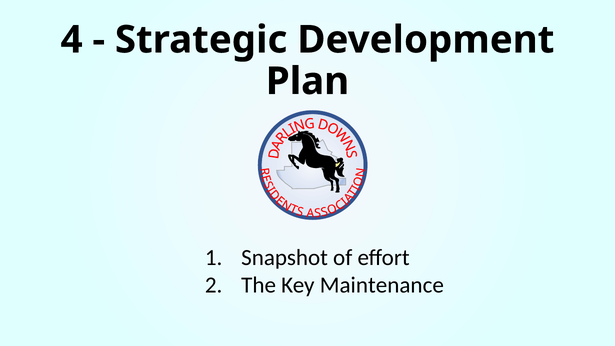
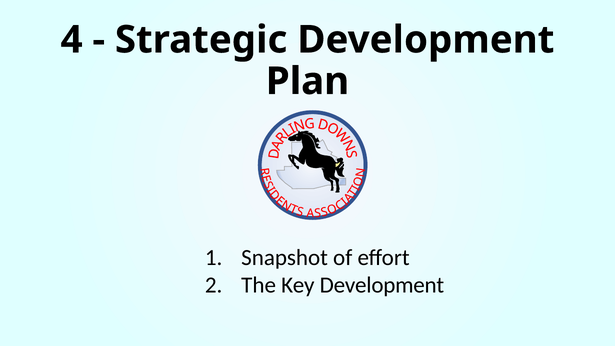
Key Maintenance: Maintenance -> Development
